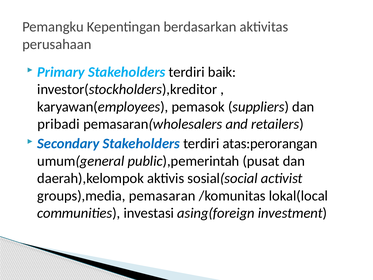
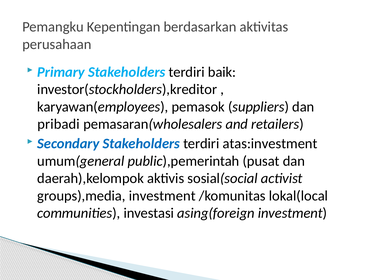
atas:perorangan: atas:perorangan -> atas:investment
groups),media pemasaran: pemasaran -> investment
